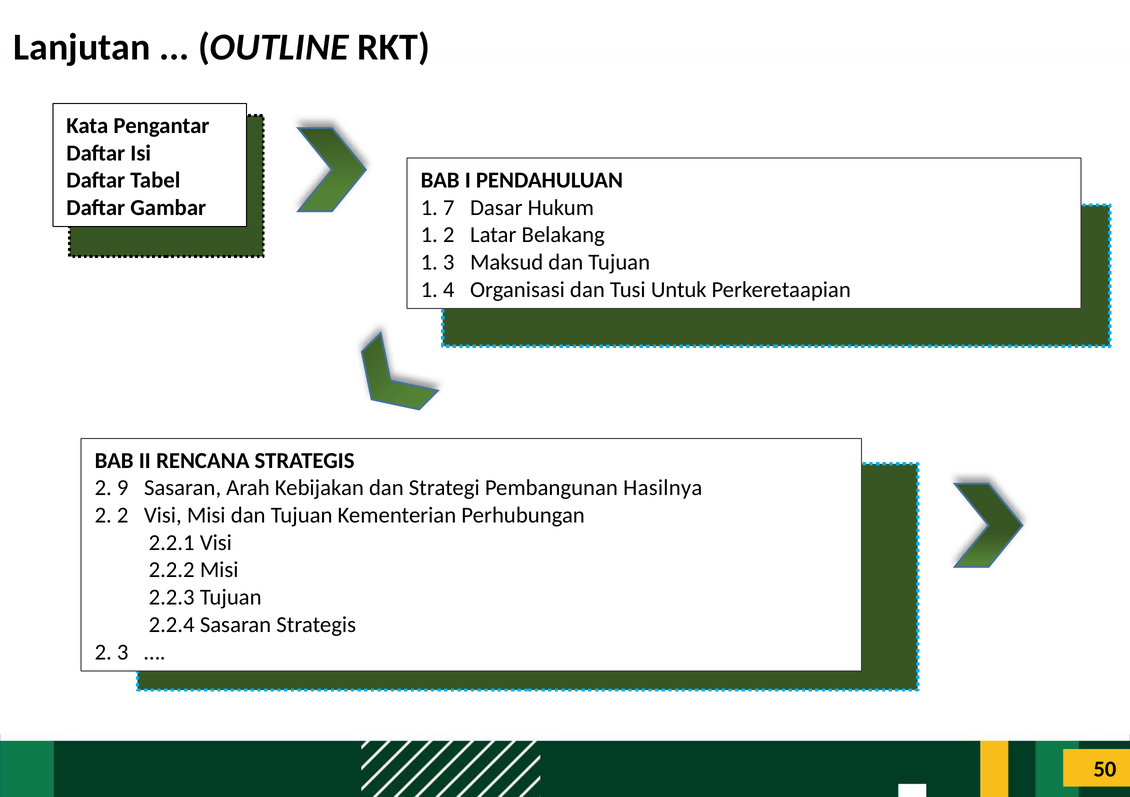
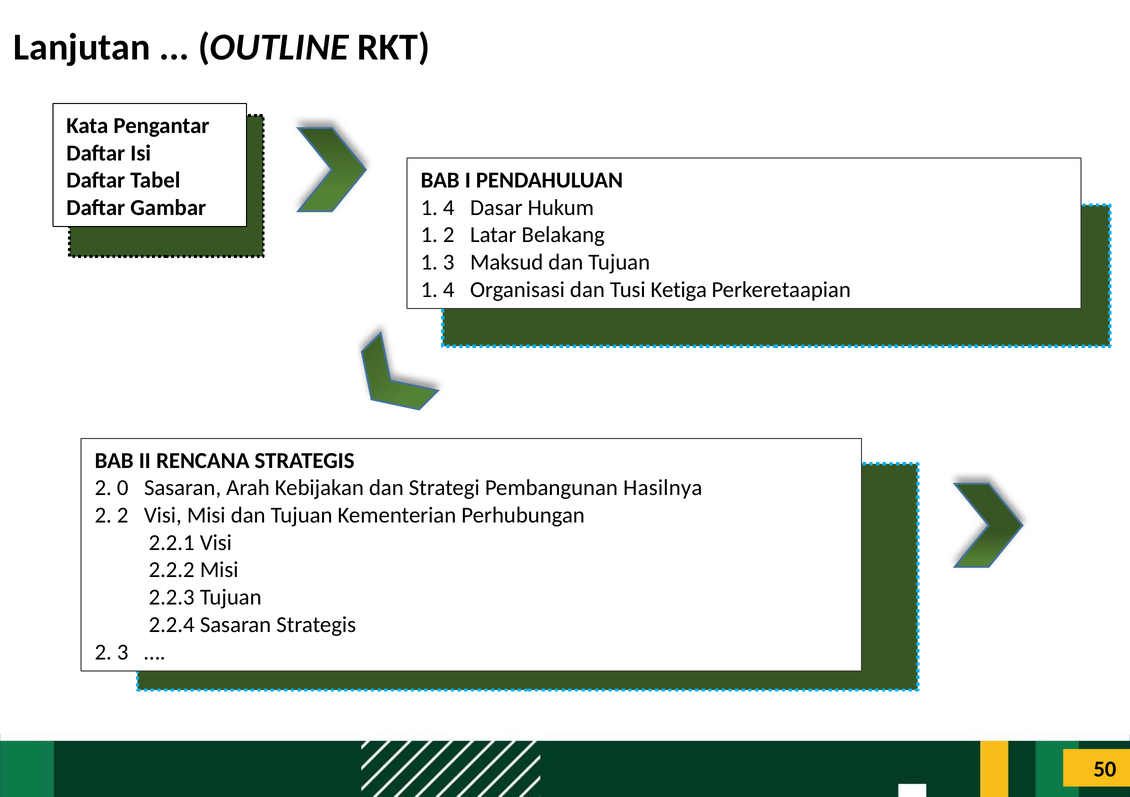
7 at (449, 207): 7 -> 4
Untuk: Untuk -> Ketiga
9: 9 -> 0
